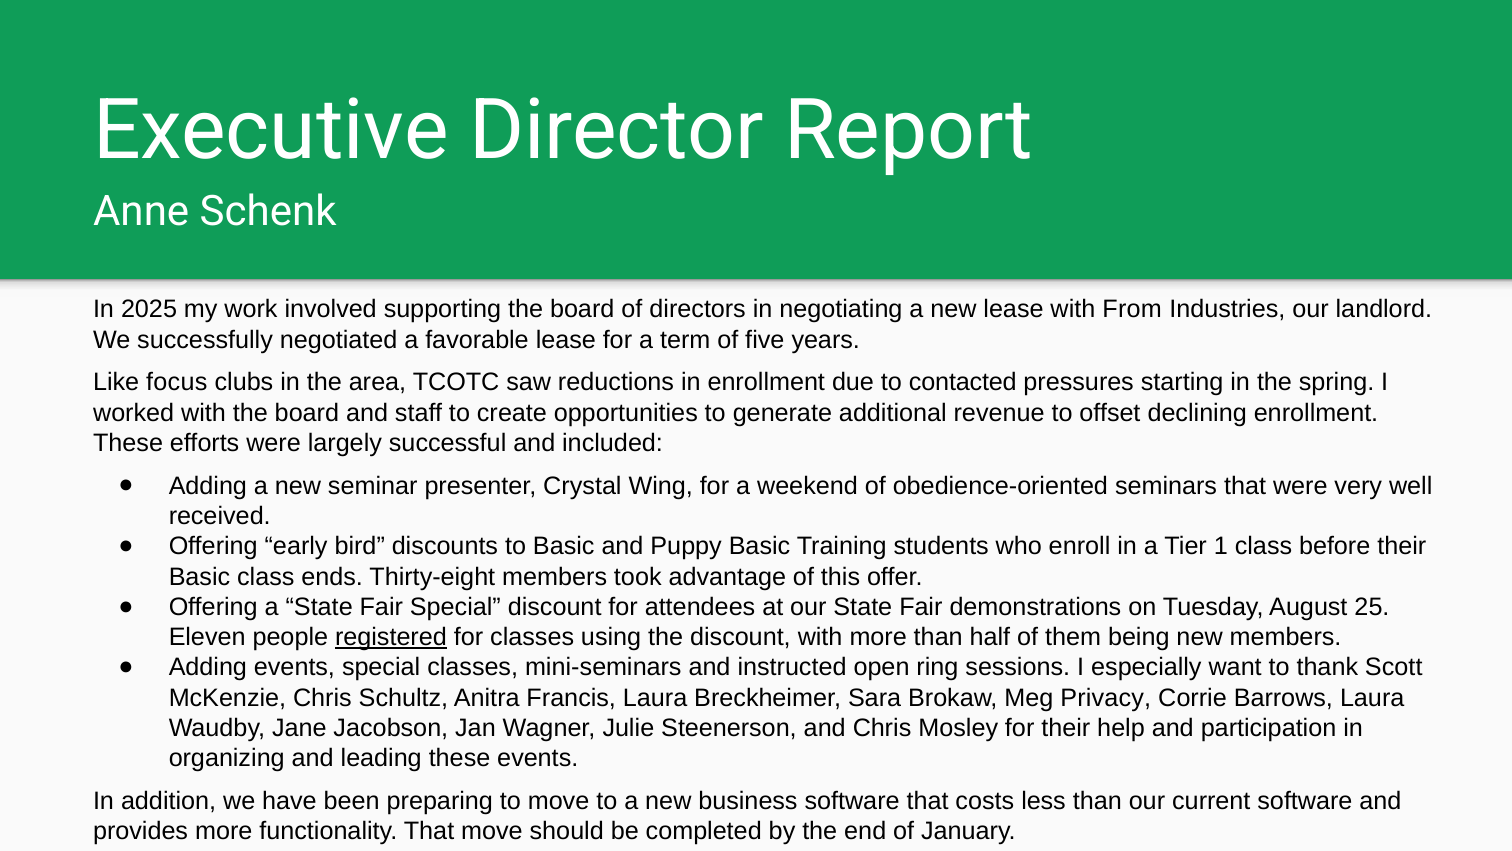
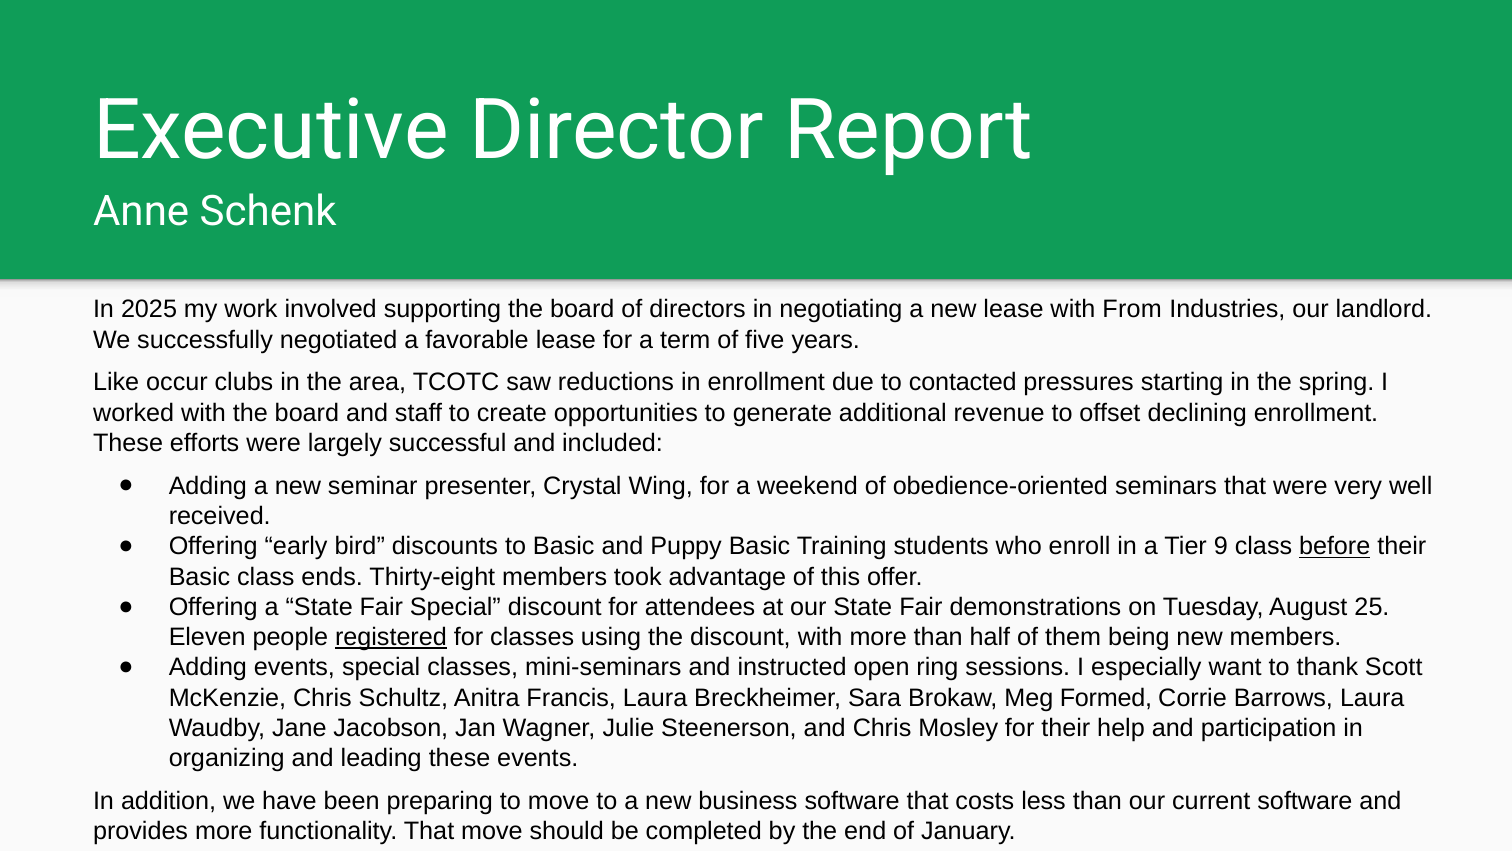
focus: focus -> occur
1: 1 -> 9
before underline: none -> present
Privacy: Privacy -> Formed
